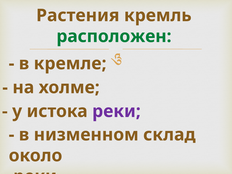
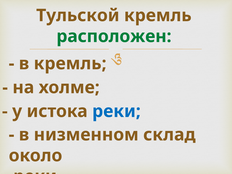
Растения: Растения -> Тульской
в кремле: кремле -> кремль
реки at (116, 111) colour: purple -> blue
